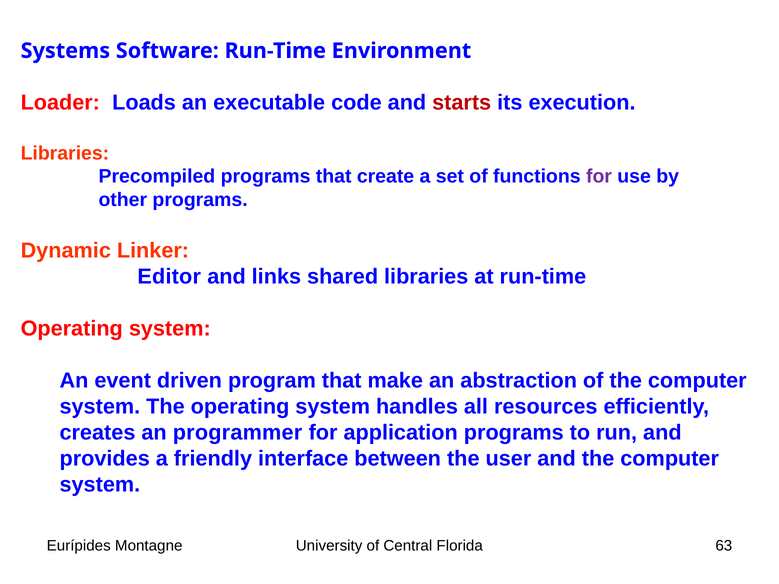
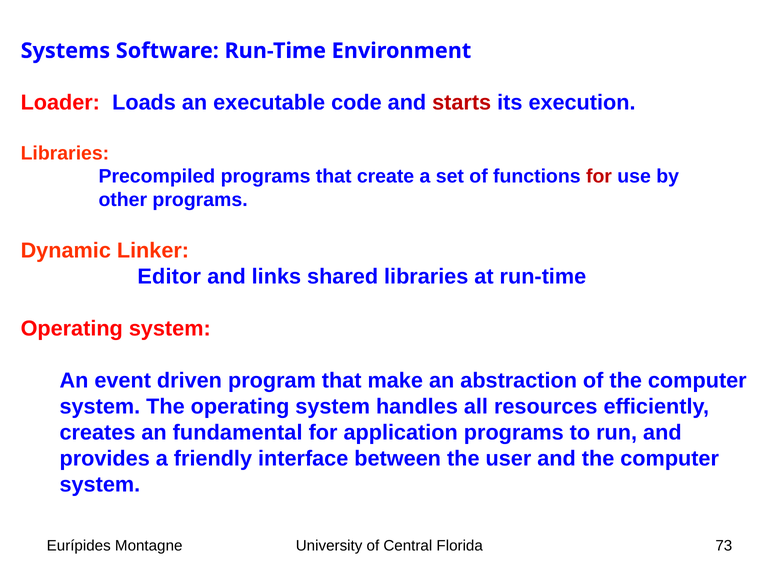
for at (599, 177) colour: purple -> red
programmer: programmer -> fundamental
63: 63 -> 73
